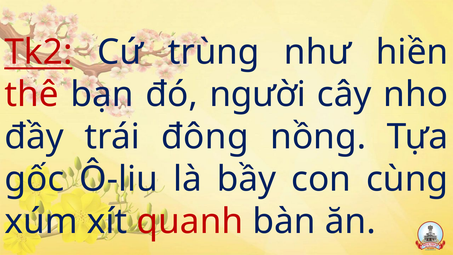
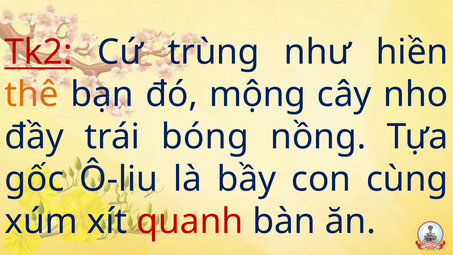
thê colour: red -> orange
người: người -> mộng
đông: đông -> bóng
